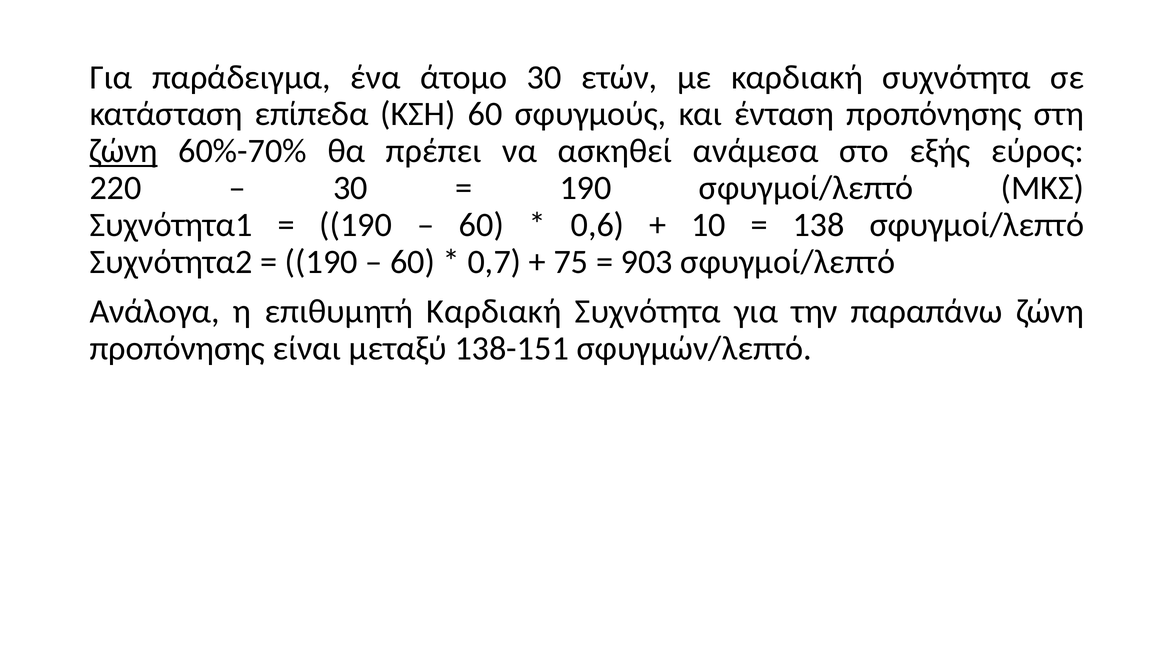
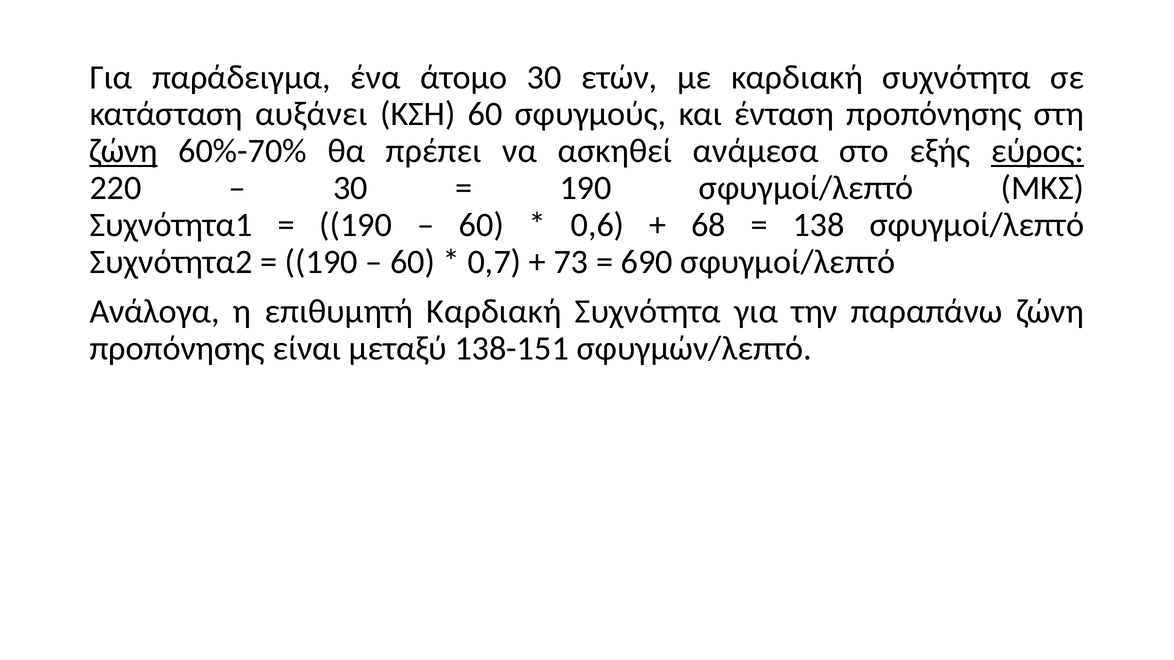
επίπεδα: επίπεδα -> αυξάνει
εύρος underline: none -> present
10: 10 -> 68
75: 75 -> 73
903: 903 -> 690
